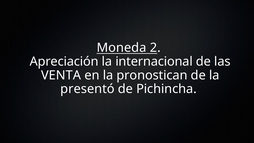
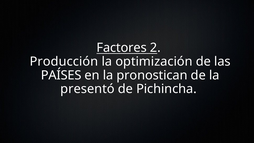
Moneda: Moneda -> Factores
Apreciación: Apreciación -> Producción
internacional: internacional -> optimización
VENTA: VENTA -> PAÍSES
